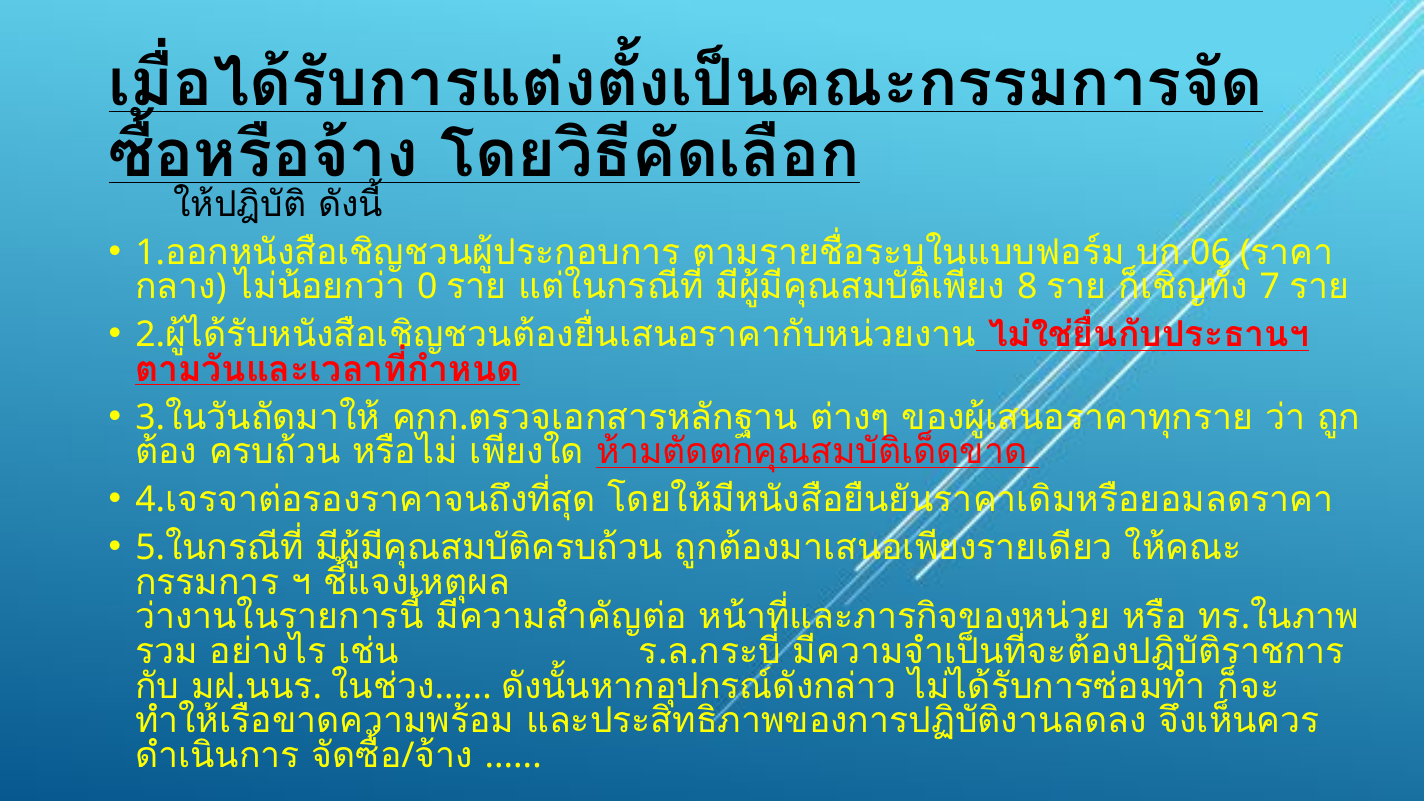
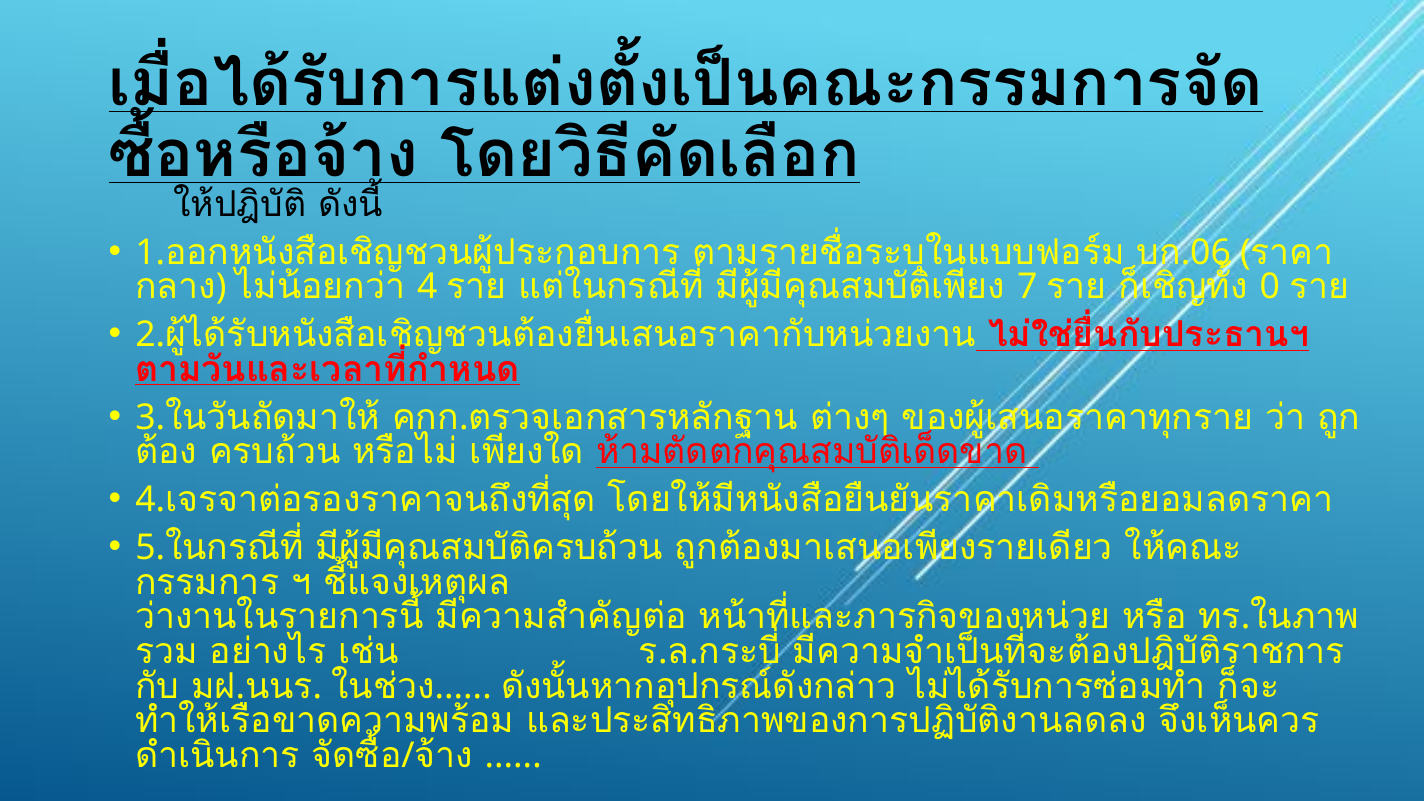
0: 0 -> 4
8: 8 -> 7
7: 7 -> 0
